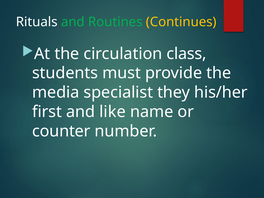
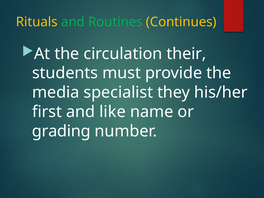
Rituals colour: white -> yellow
class: class -> their
counter: counter -> grading
